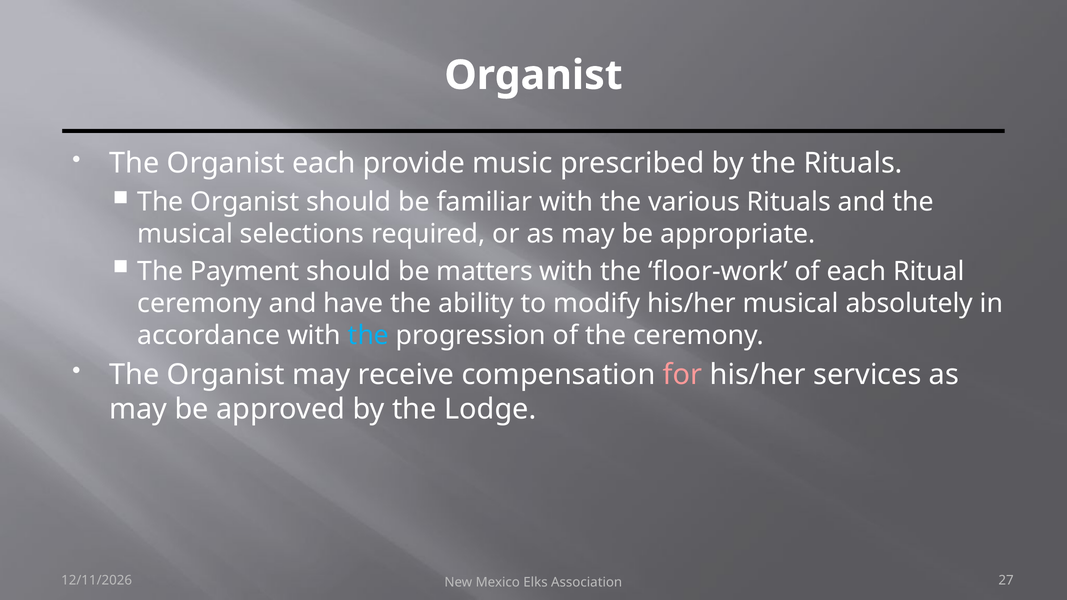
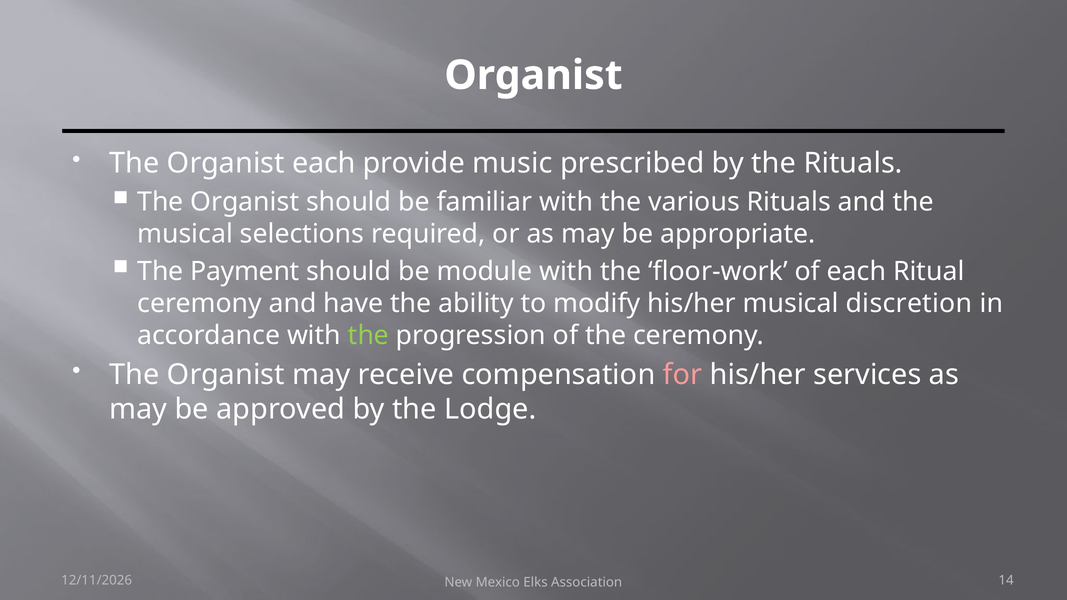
matters: matters -> module
absolutely: absolutely -> discretion
the at (368, 335) colour: light blue -> light green
27: 27 -> 14
